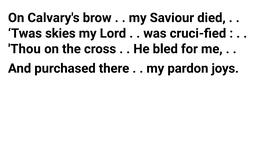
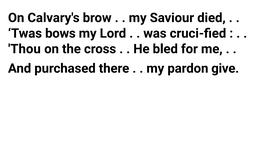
skies: skies -> bows
joys: joys -> give
